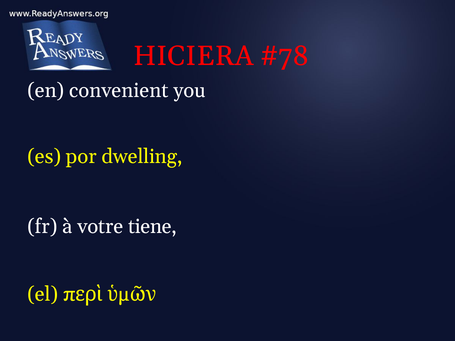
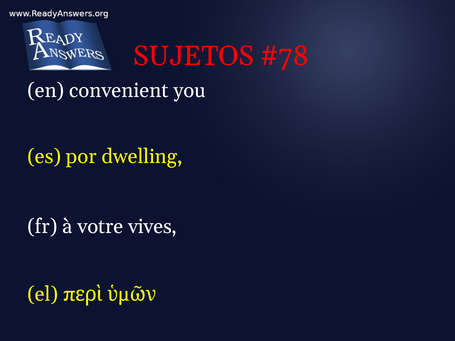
HICIERA: HICIERA -> SUJETOS
tiene: tiene -> vives
